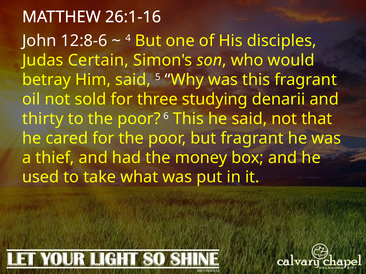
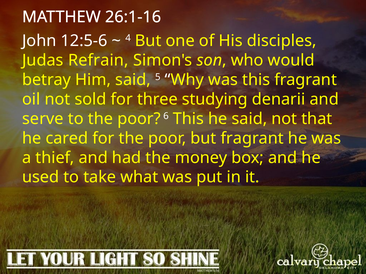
12:8-6: 12:8-6 -> 12:5-6
Certain: Certain -> Refrain
thirty: thirty -> serve
